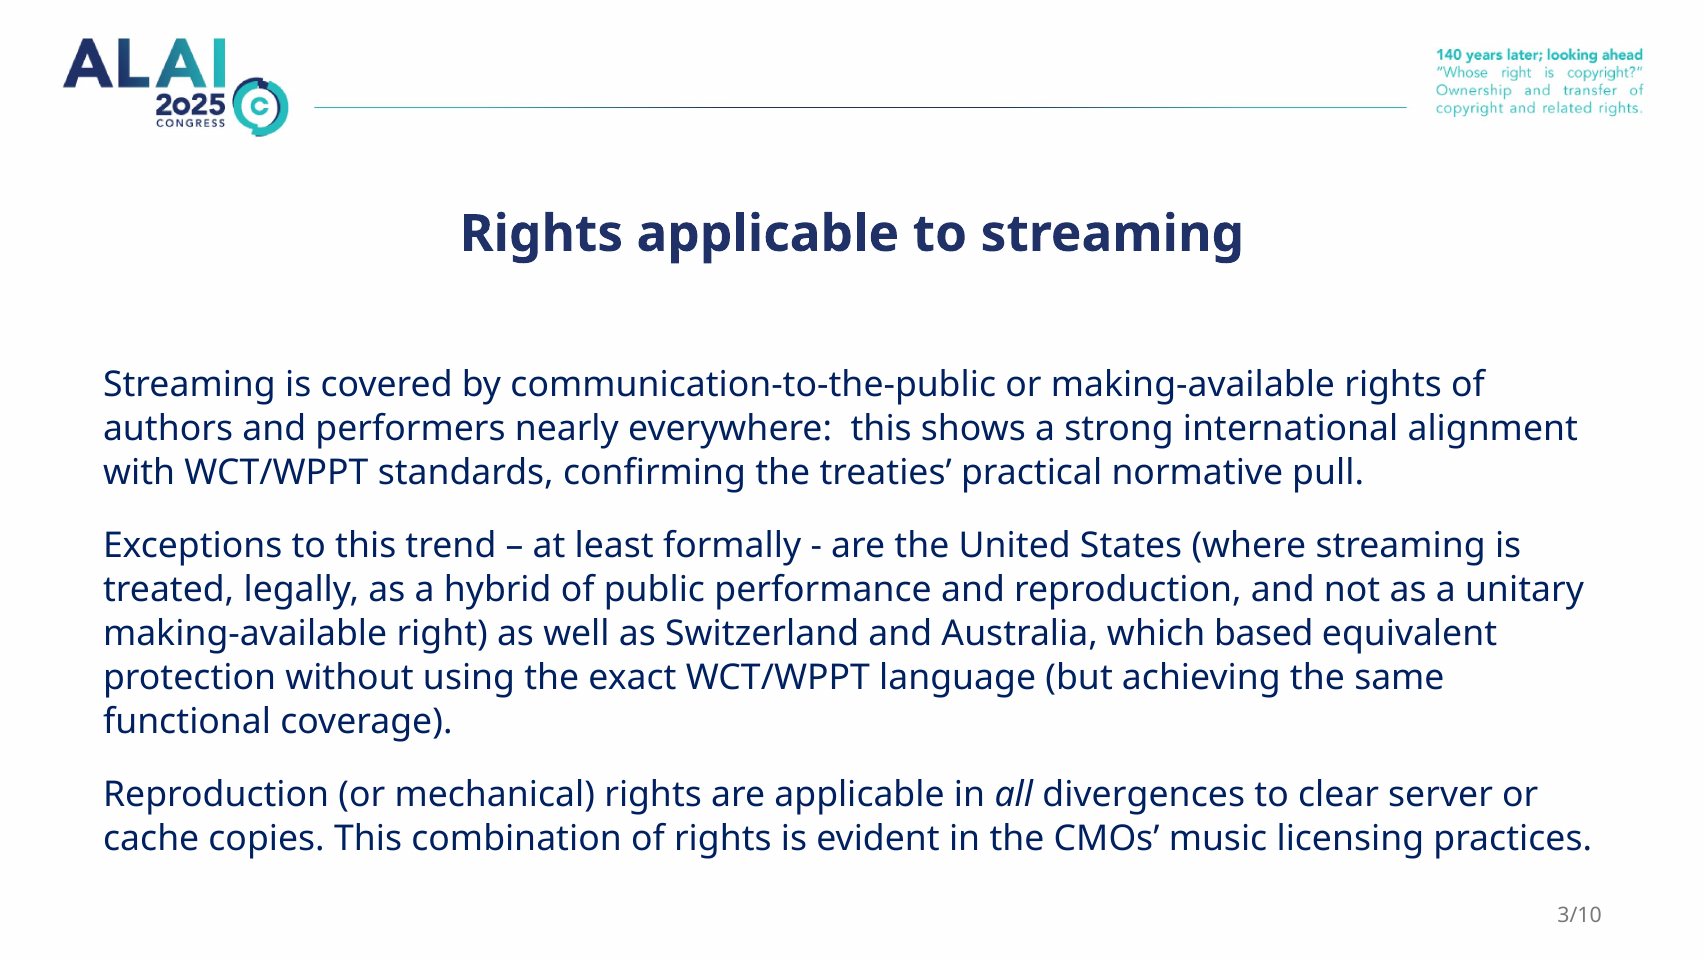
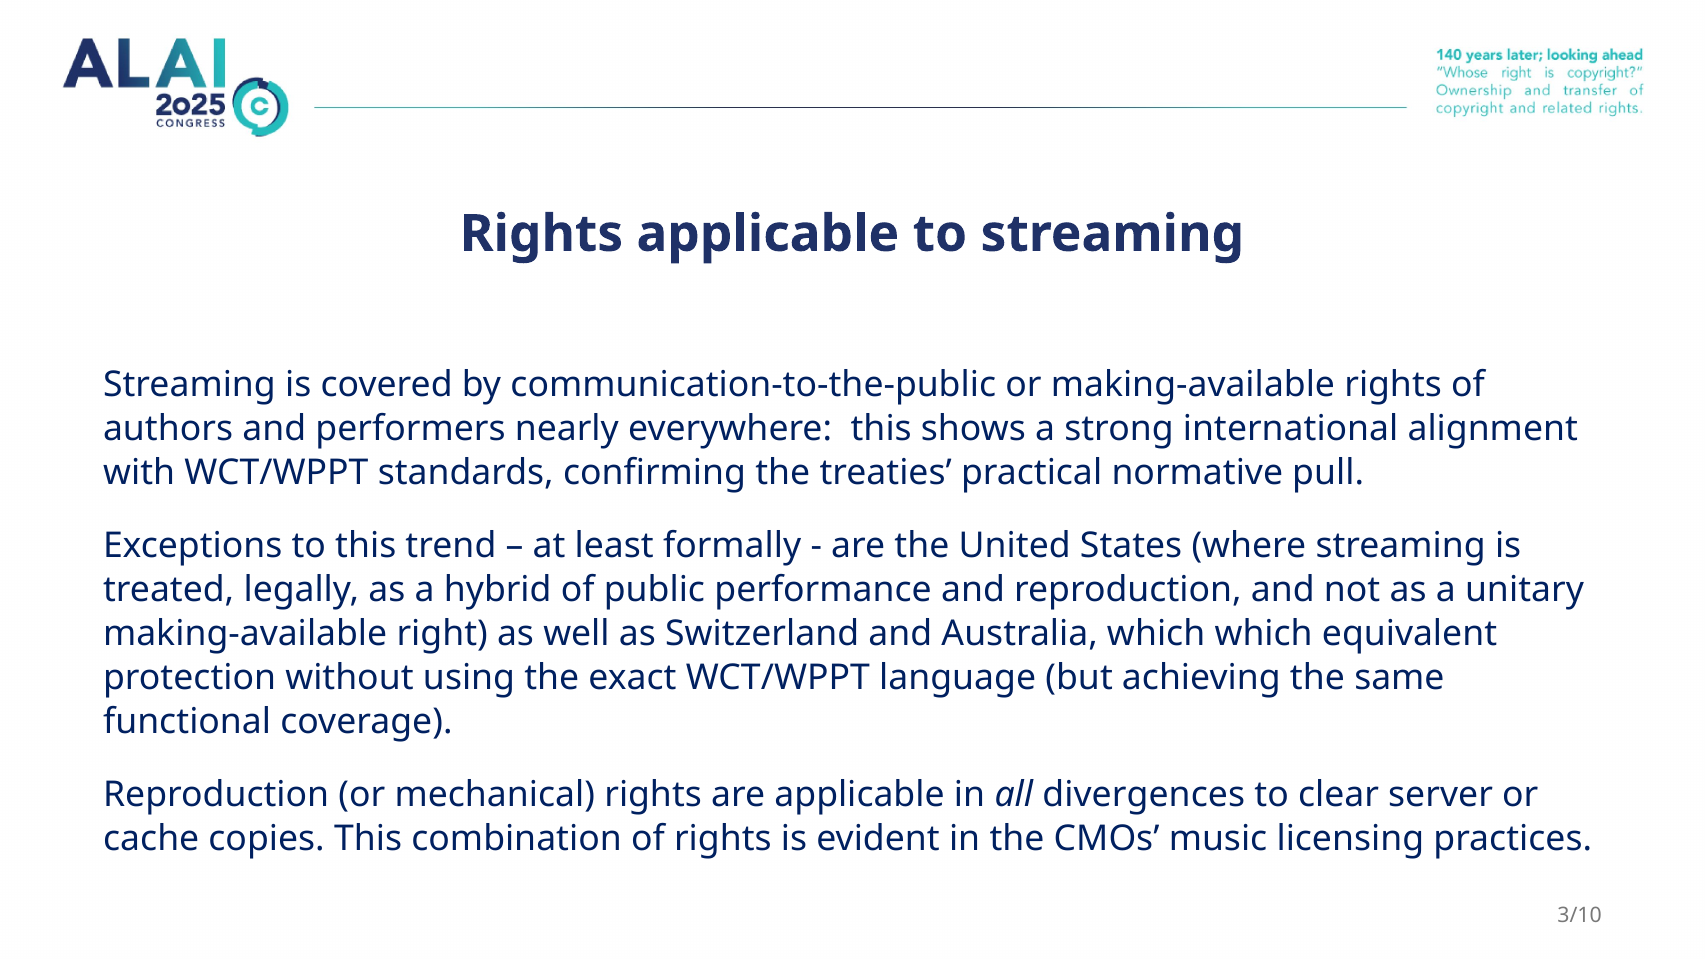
which based: based -> which
